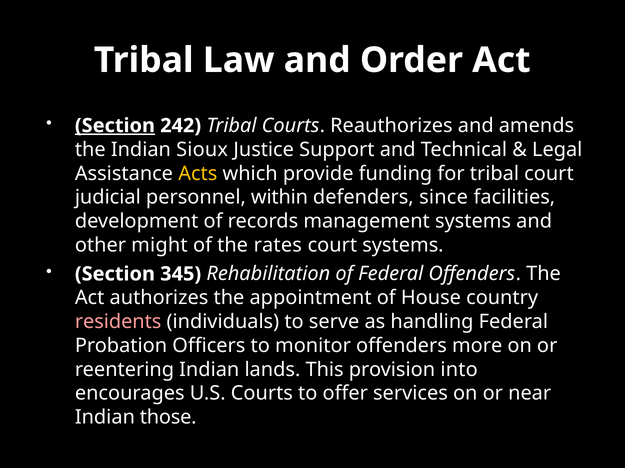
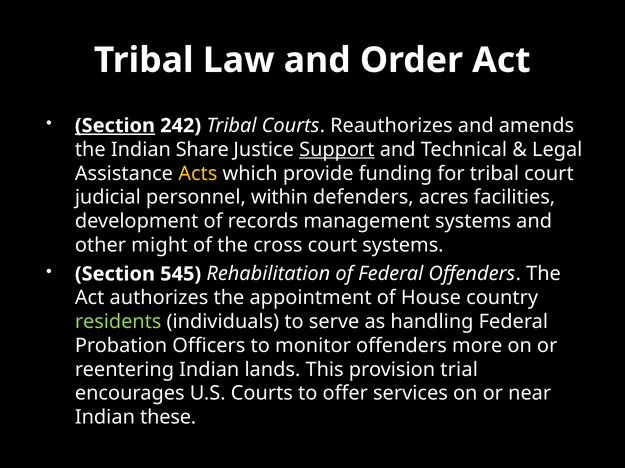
Sioux: Sioux -> Share
Support underline: none -> present
since: since -> acres
rates: rates -> cross
345: 345 -> 545
residents colour: pink -> light green
into: into -> trial
those: those -> these
